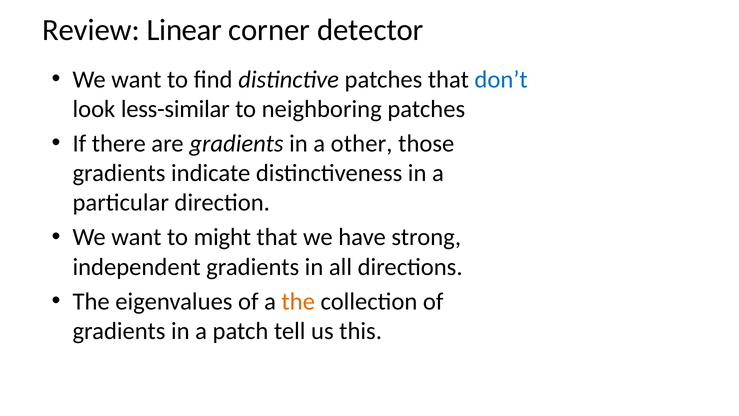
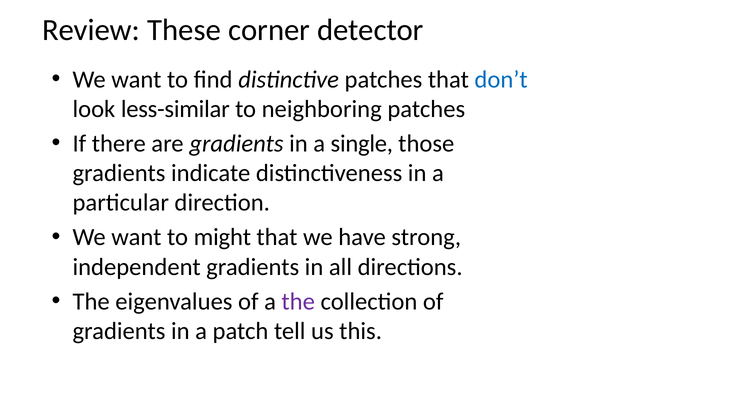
Linear: Linear -> These
other: other -> single
the at (298, 301) colour: orange -> purple
